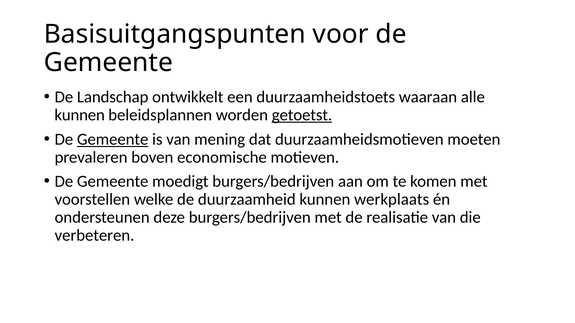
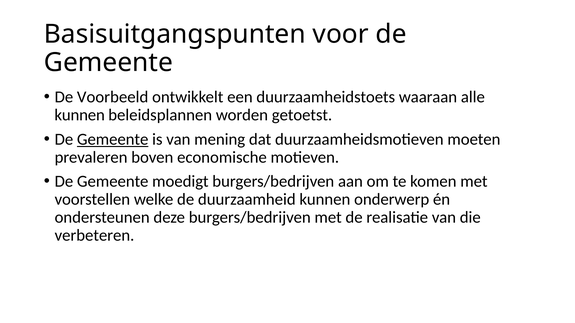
Landschap: Landschap -> Voorbeeld
getoetst underline: present -> none
werkplaats: werkplaats -> onderwerp
